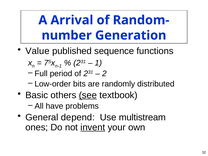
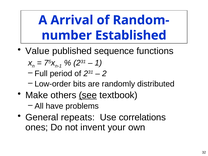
Generation: Generation -> Established
Basic: Basic -> Make
depend: depend -> repeats
multistream: multistream -> correlations
invent underline: present -> none
